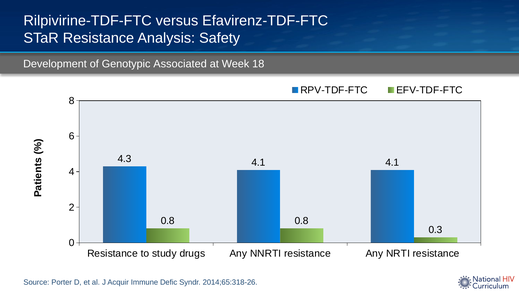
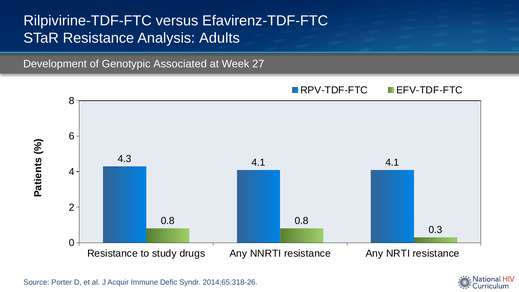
Safety: Safety -> Adults
18: 18 -> 27
